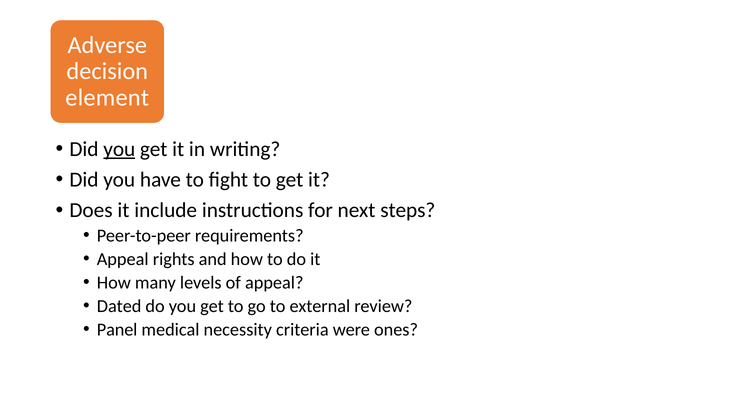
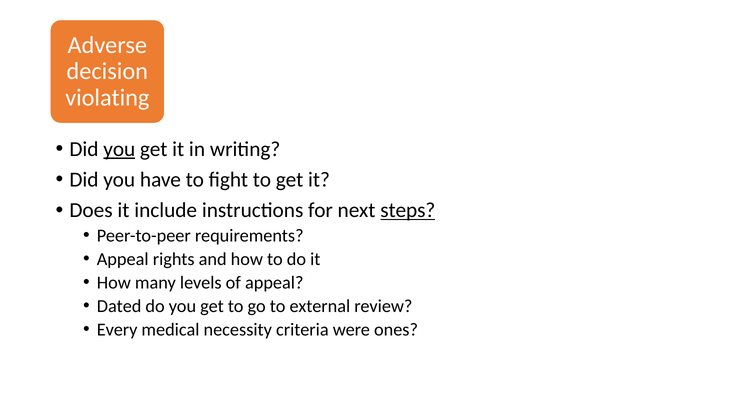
element: element -> violating
steps underline: none -> present
Panel: Panel -> Every
